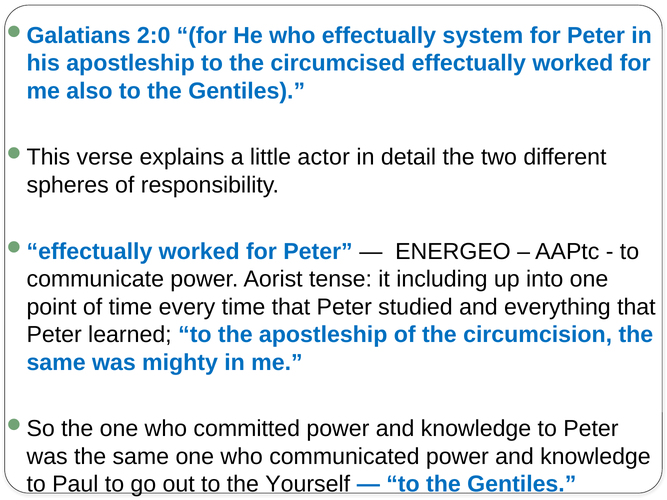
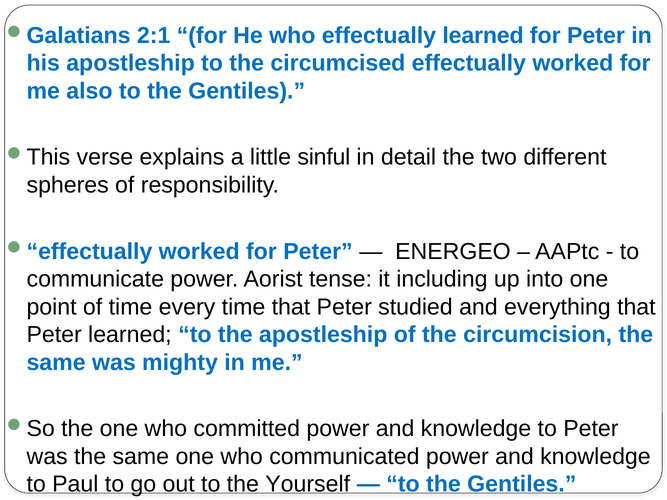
2:0: 2:0 -> 2:1
effectually system: system -> learned
actor: actor -> sinful
